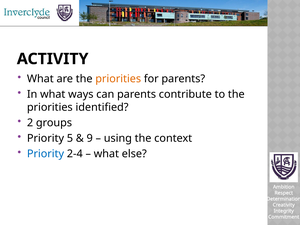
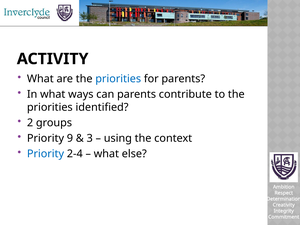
priorities at (118, 79) colour: orange -> blue
5: 5 -> 9
9: 9 -> 3
